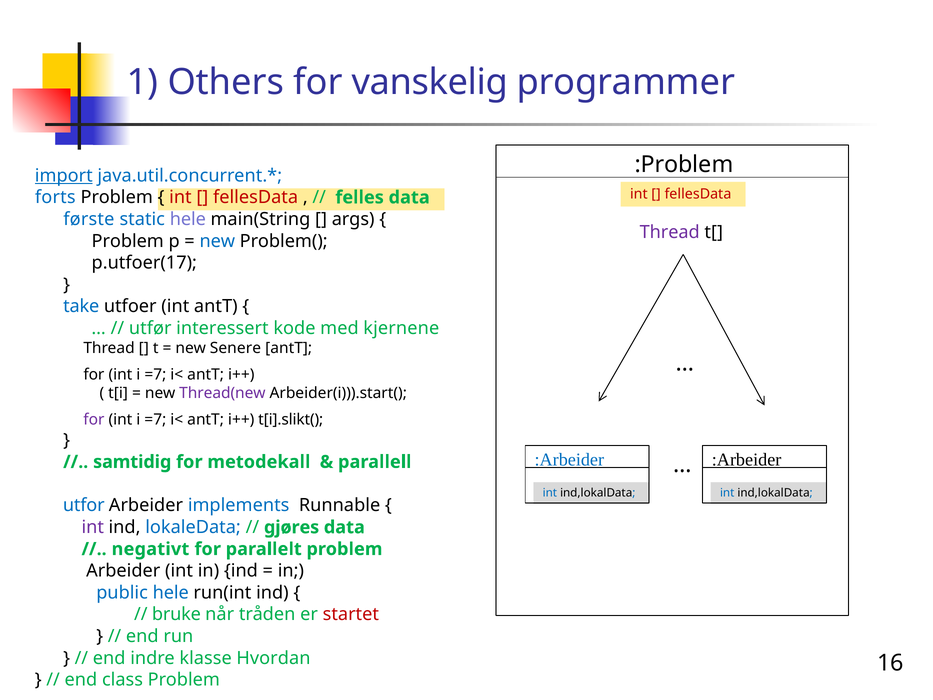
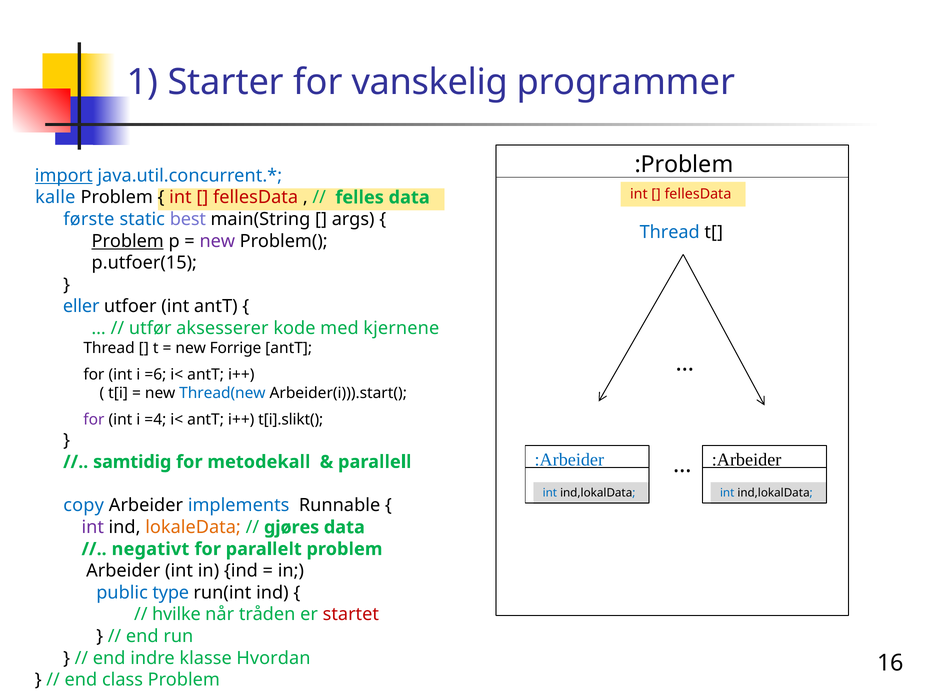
Others: Others -> Starter
forts: forts -> kalle
static hele: hele -> best
Thread at (670, 232) colour: purple -> blue
Problem at (128, 241) underline: none -> present
new at (217, 241) colour: blue -> purple
p.utfoer(17: p.utfoer(17 -> p.utfoer(15
take: take -> eller
interessert: interessert -> aksesserer
Senere: Senere -> Forrige
=7 at (155, 375): =7 -> =6
Thread(new colour: purple -> blue
=7 at (155, 420): =7 -> =4
utfor: utfor -> copy
lokaleData colour: blue -> orange
public hele: hele -> type
bruke: bruke -> hvilke
